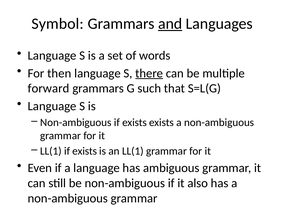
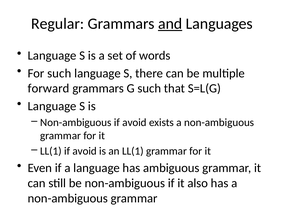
Symbol: Symbol -> Regular
For then: then -> such
there underline: present -> none
Non-ambiguous if exists: exists -> avoid
LL(1 if exists: exists -> avoid
